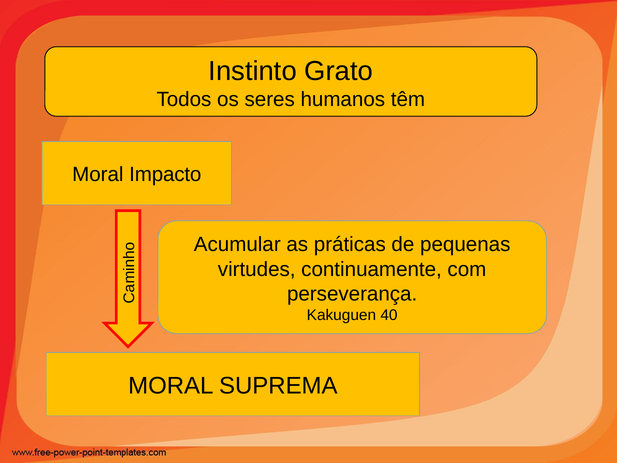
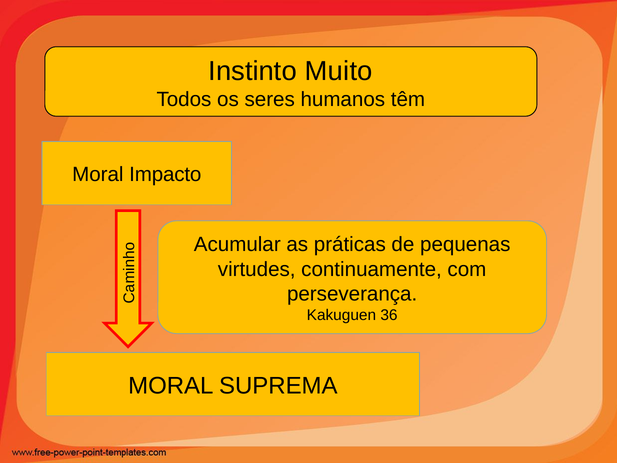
Grato: Grato -> Muito
40: 40 -> 36
